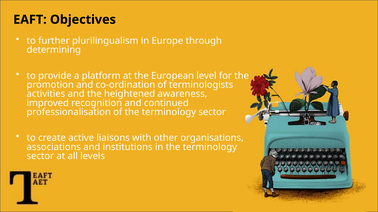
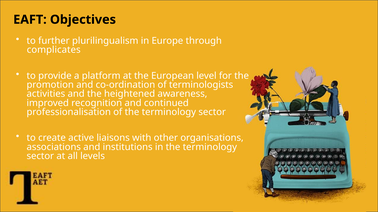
determining: determining -> complicates
